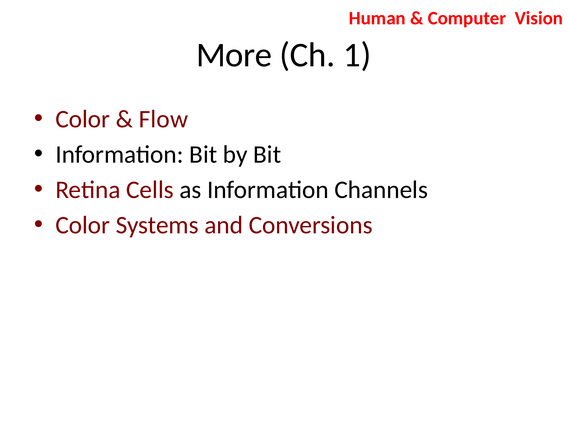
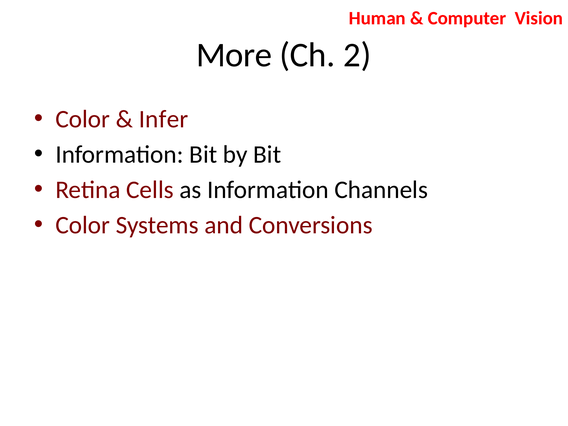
1: 1 -> 2
Flow: Flow -> Infer
